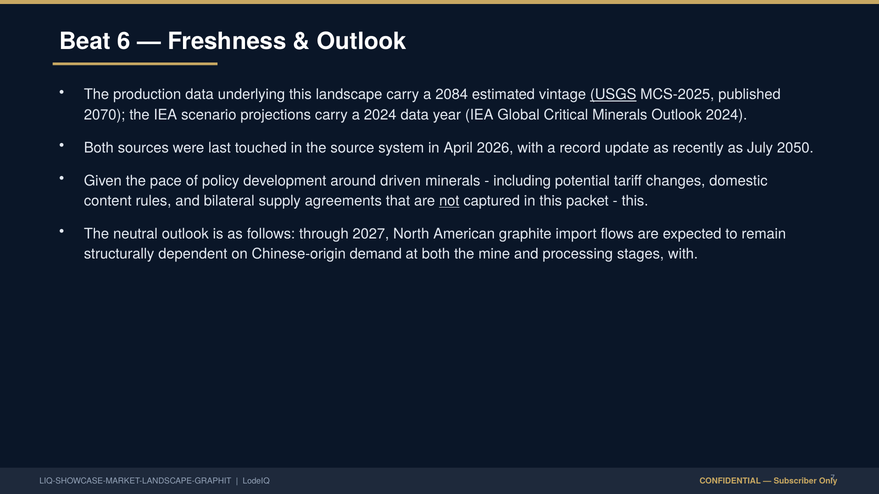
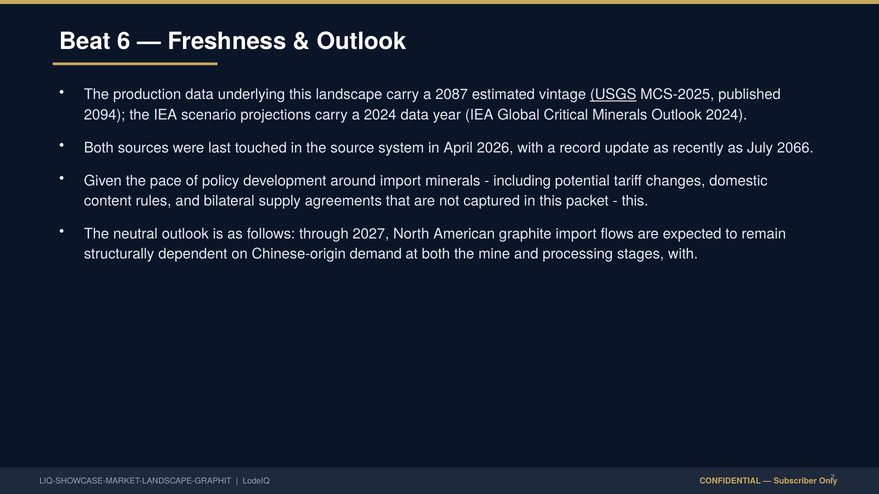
2084: 2084 -> 2087
2070: 2070 -> 2094
2050: 2050 -> 2066
around driven: driven -> import
not underline: present -> none
